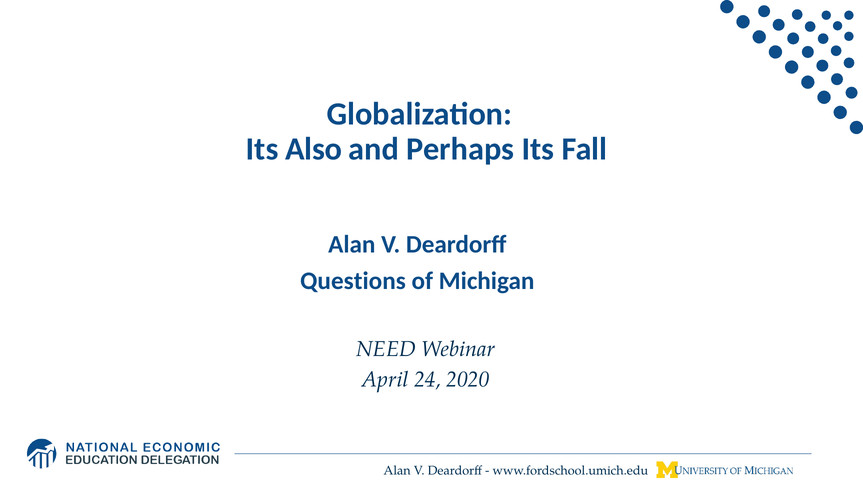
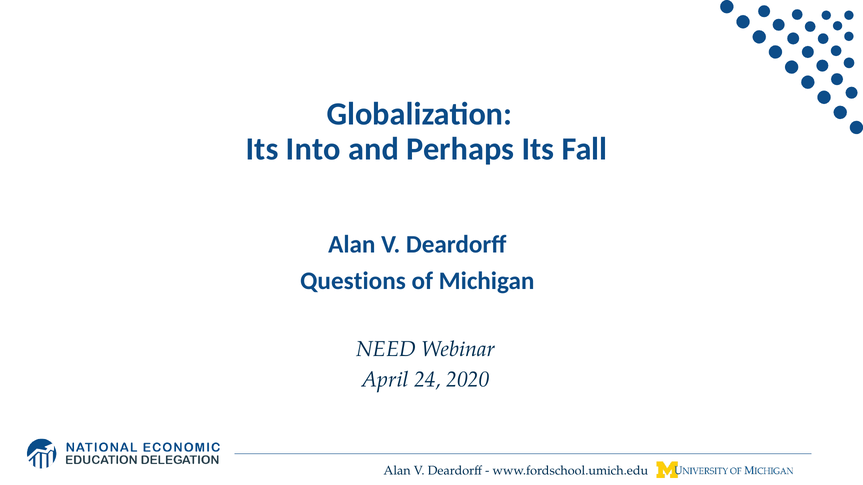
Also: Also -> Into
